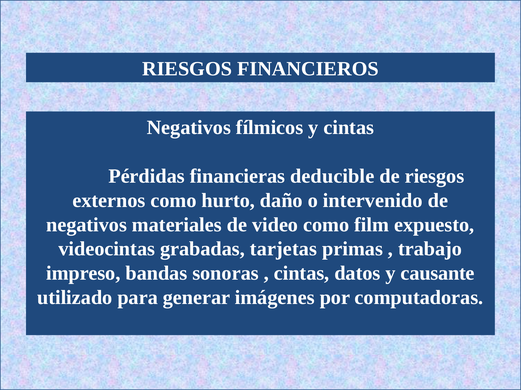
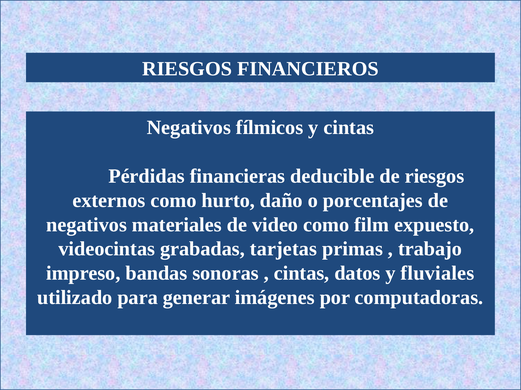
intervenido: intervenido -> porcentajes
causante: causante -> fluviales
